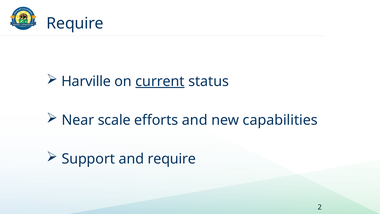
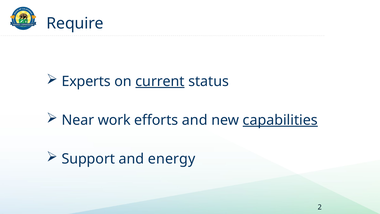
Harville: Harville -> Experts
scale: scale -> work
capabilities underline: none -> present
and require: require -> energy
